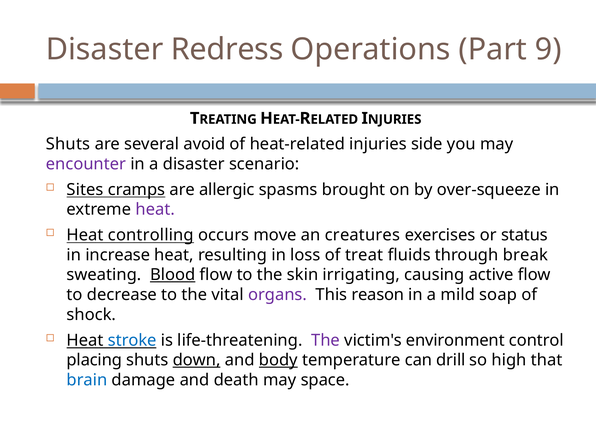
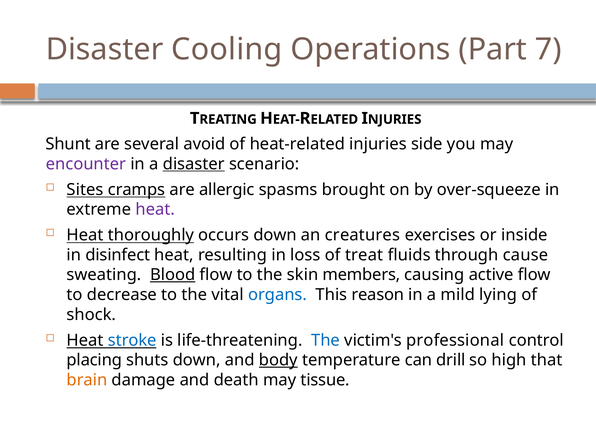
Redress: Redress -> Cooling
9: 9 -> 7
Shuts at (68, 144): Shuts -> Shunt
disaster at (194, 164) underline: none -> present
controlling: controlling -> thoroughly
occurs move: move -> down
status: status -> inside
increase: increase -> disinfect
break: break -> cause
irrigating: irrigating -> members
organs colour: purple -> blue
soap: soap -> lying
The at (326, 340) colour: purple -> blue
environment: environment -> professional
down at (197, 360) underline: present -> none
brain colour: blue -> orange
space: space -> tissue
